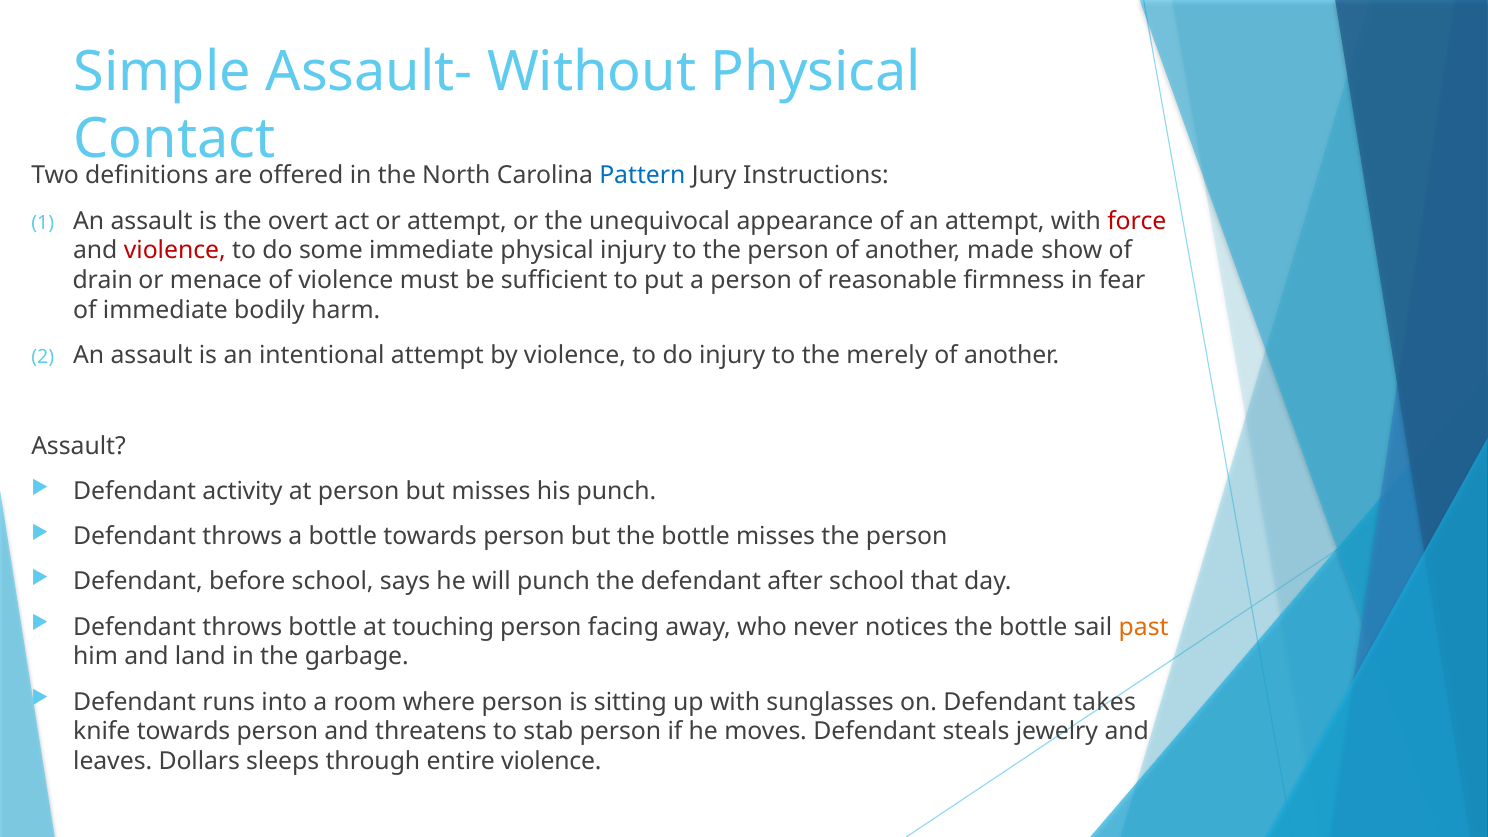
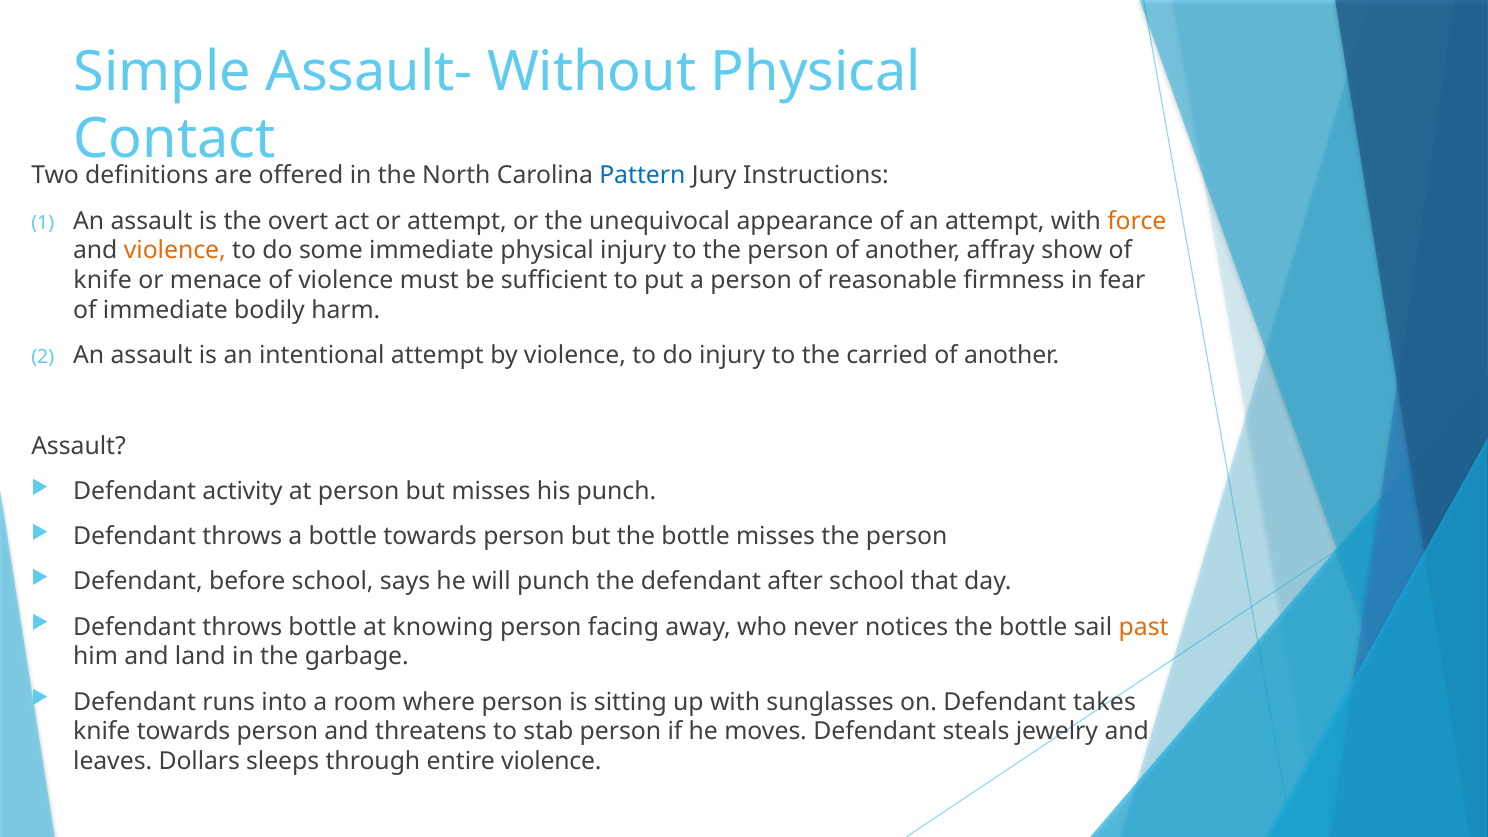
force colour: red -> orange
violence at (175, 251) colour: red -> orange
made: made -> affray
drain at (103, 280): drain -> knife
merely: merely -> carried
touching: touching -> knowing
